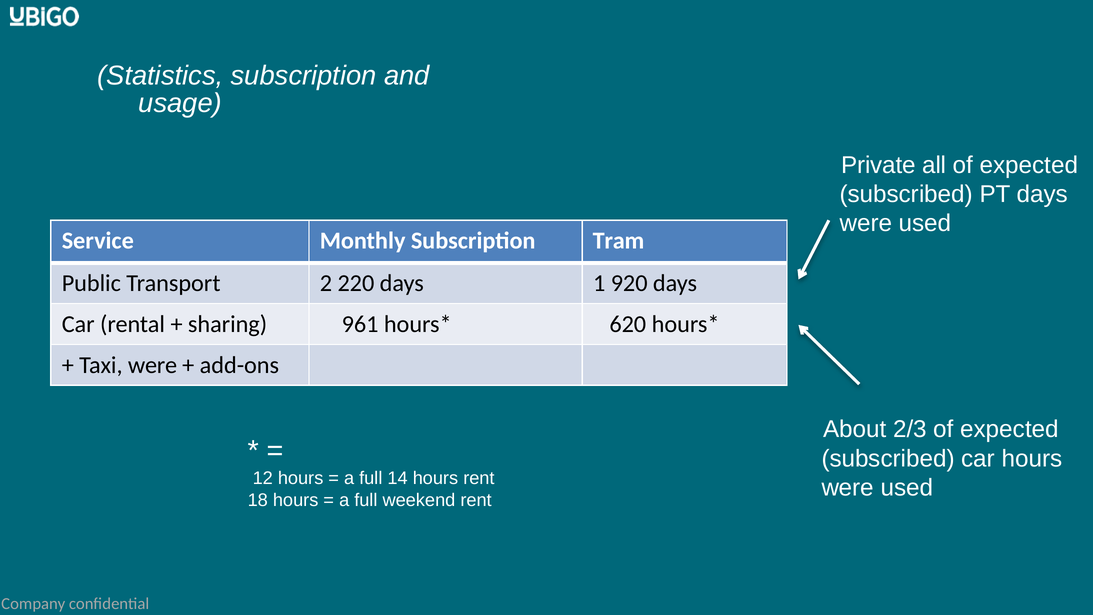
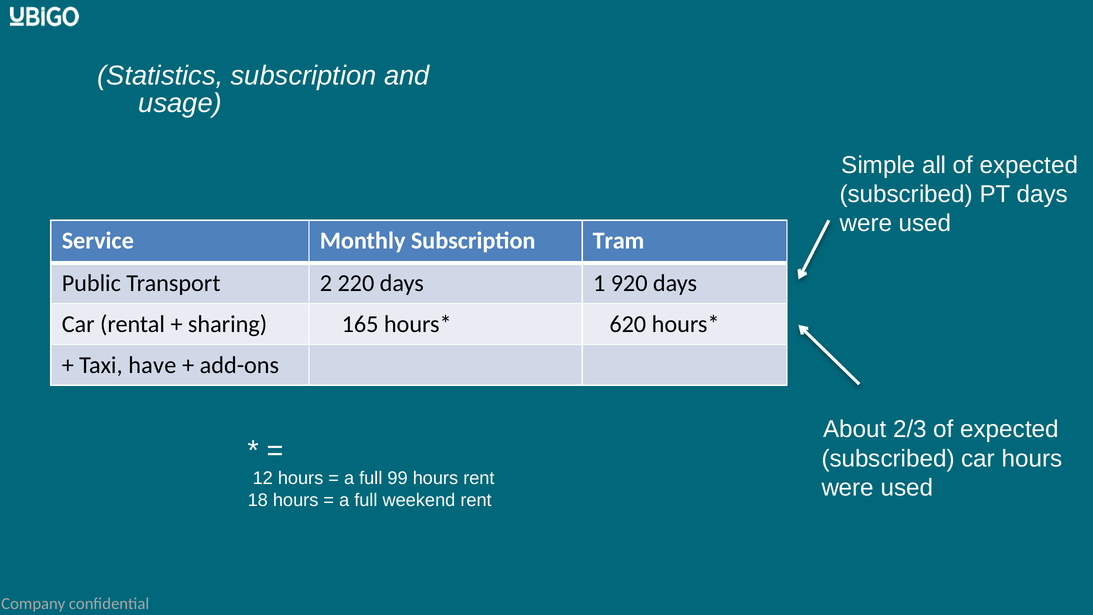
Private: Private -> Simple
961: 961 -> 165
Taxi were: were -> have
14: 14 -> 99
